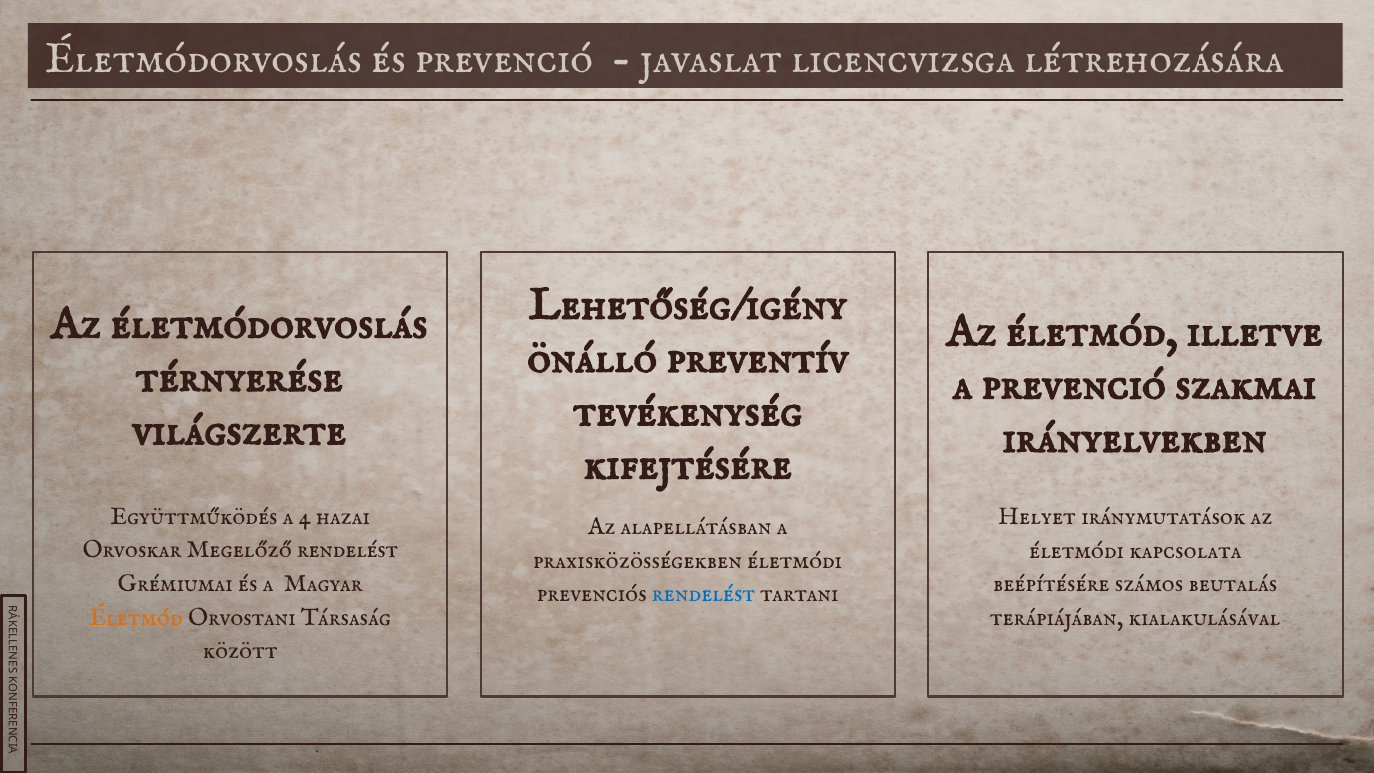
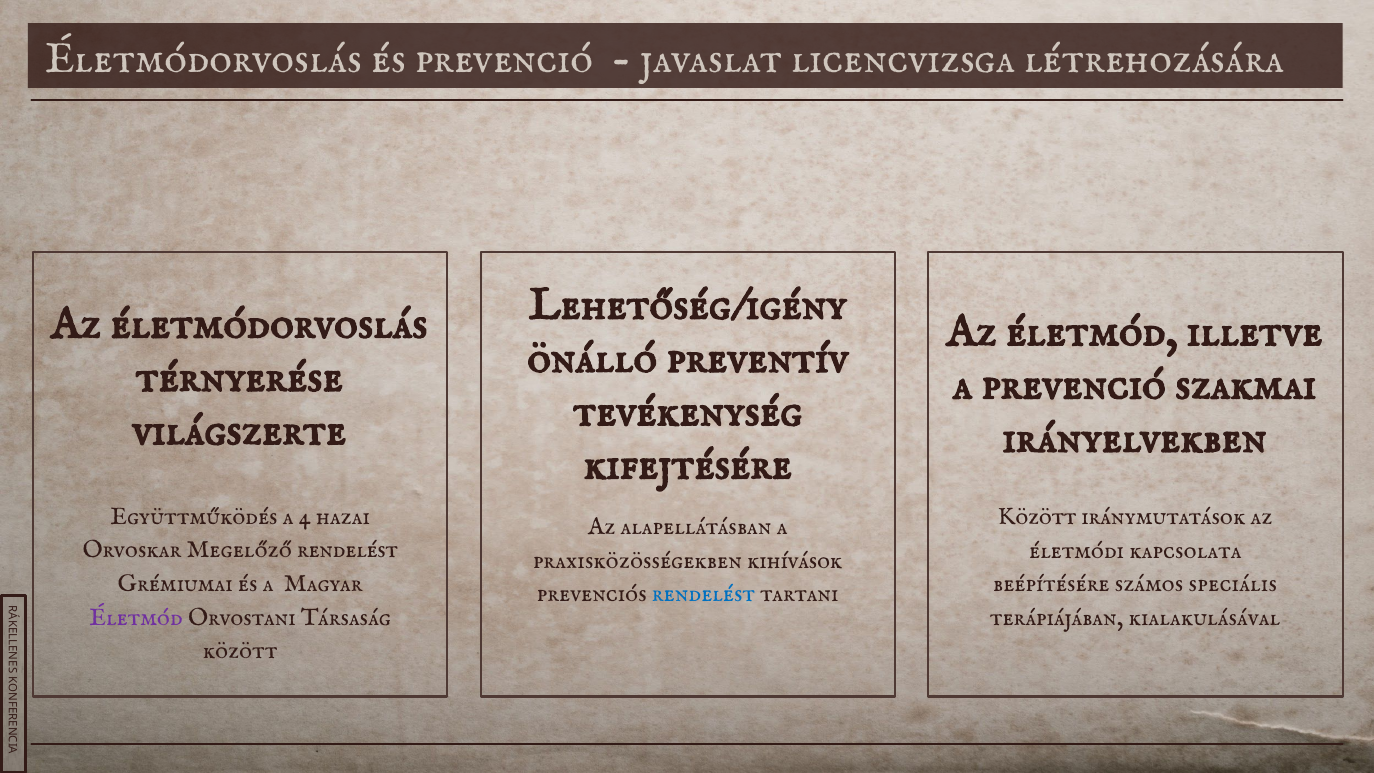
Helyet at (1037, 517): Helyet -> Között
praxisközösségekben életmódi: életmódi -> kihívások
beutalás: beutalás -> speciális
Életmód at (136, 617) colour: orange -> purple
